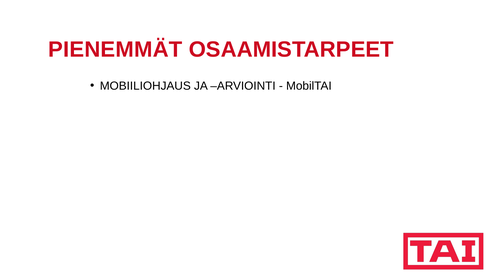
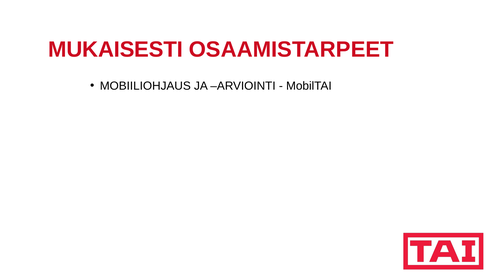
PIENEMMÄT: PIENEMMÄT -> MUKAISESTI
